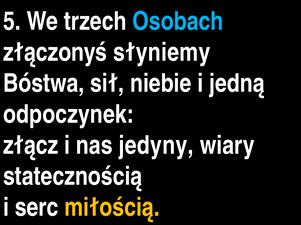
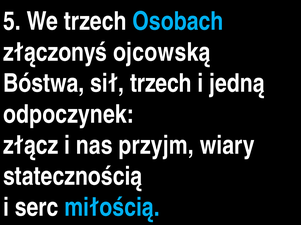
słyniemy: słyniemy -> ojcowską
sił niebie: niebie -> trzech
jedyny: jedyny -> przyjm
miłością colour: yellow -> light blue
